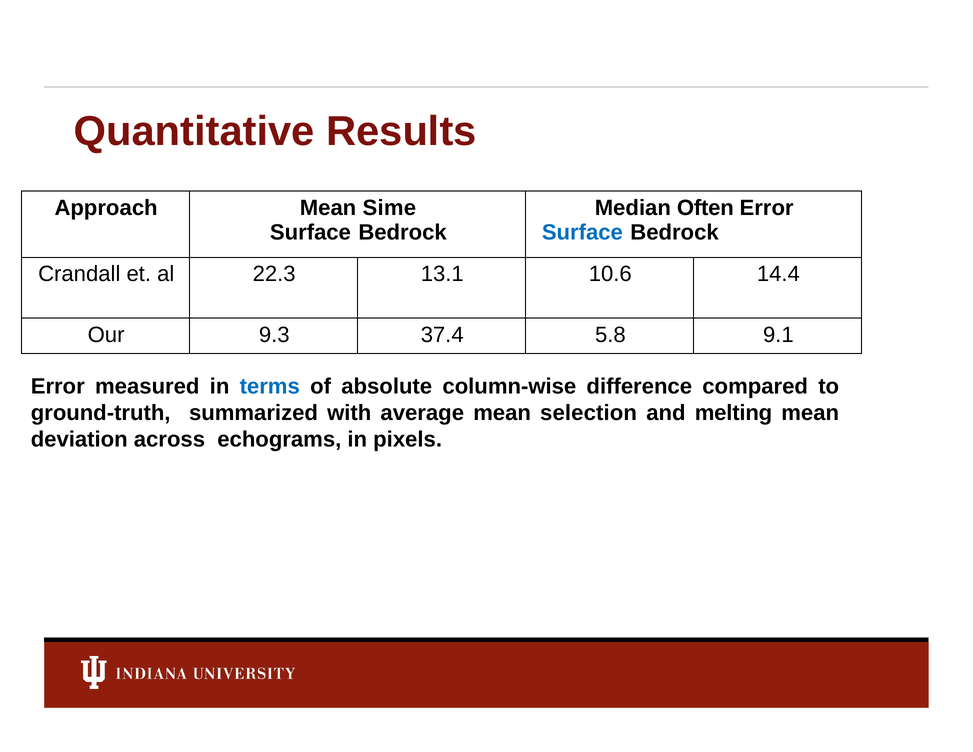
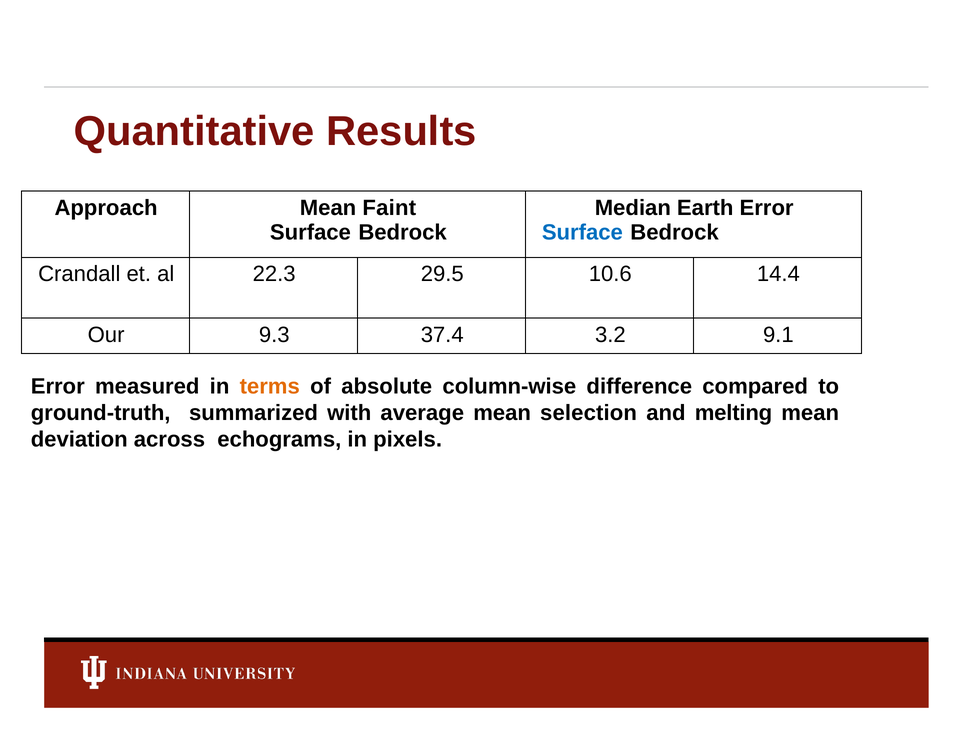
Sime: Sime -> Faint
Often: Often -> Earth
13.1: 13.1 -> 29.5
5.8: 5.8 -> 3.2
terms colour: blue -> orange
